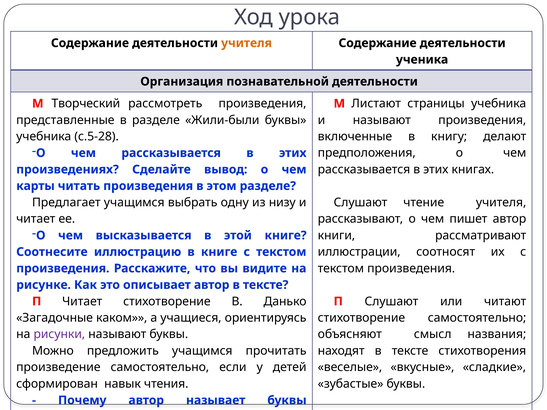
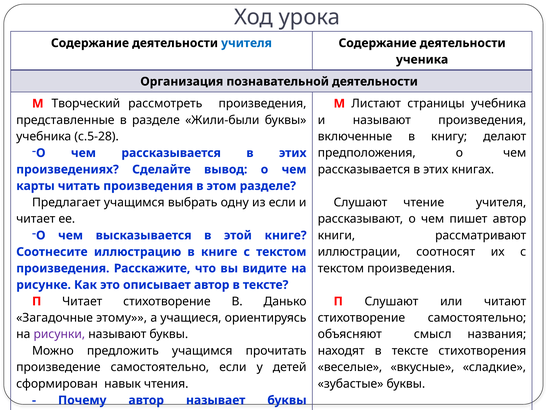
учителя at (247, 43) colour: orange -> blue
из низу: низу -> если
каком: каком -> этому
